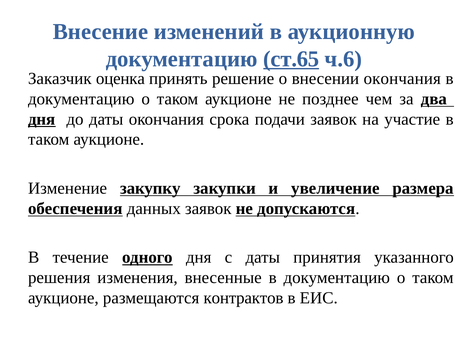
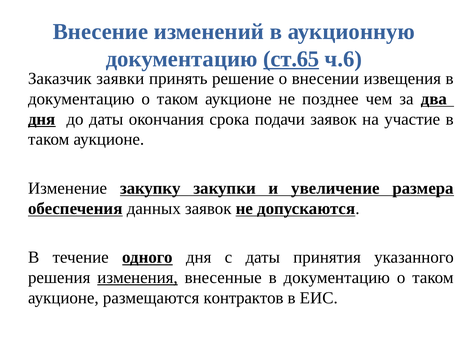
оценка: оценка -> заявки
внесении окончания: окончания -> извещения
изменения underline: none -> present
